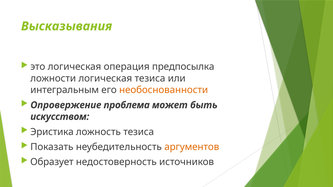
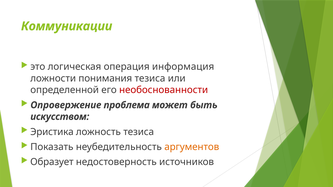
Высказывания: Высказывания -> Коммуникации
предпосылка: предпосылка -> информация
ложности логическая: логическая -> понимания
интегральным: интегральным -> определенной
необоснованности colour: orange -> red
